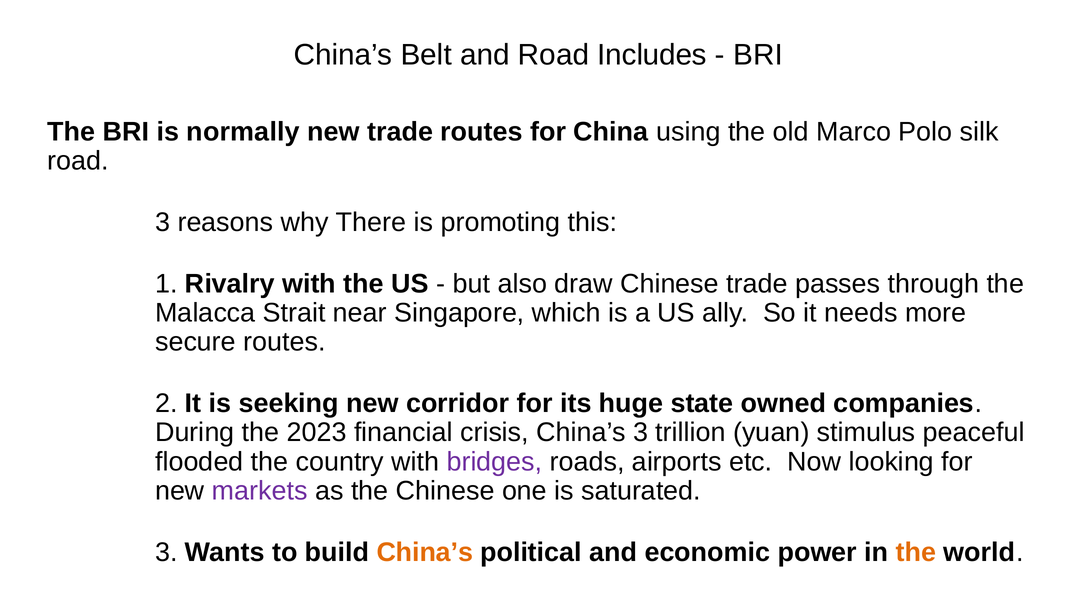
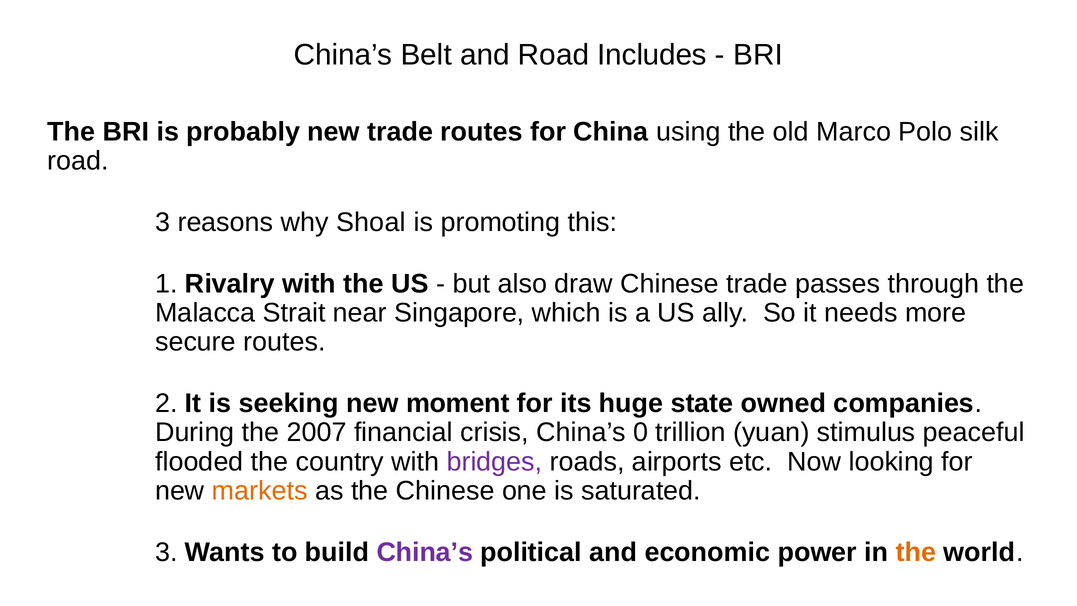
normally: normally -> probably
There: There -> Shoal
corridor: corridor -> moment
2023: 2023 -> 2007
China’s 3: 3 -> 0
markets colour: purple -> orange
China’s at (425, 552) colour: orange -> purple
